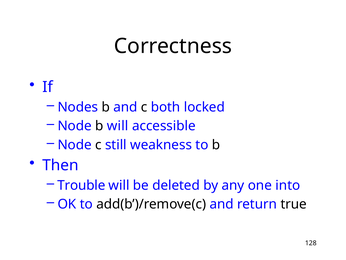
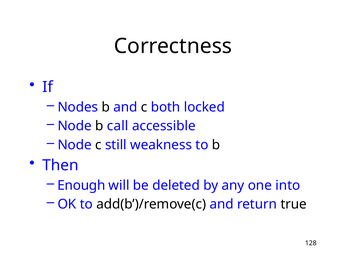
b will: will -> call
Trouble: Trouble -> Enough
